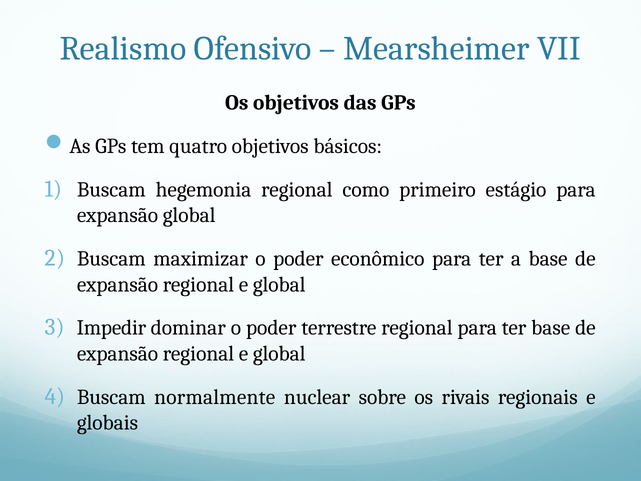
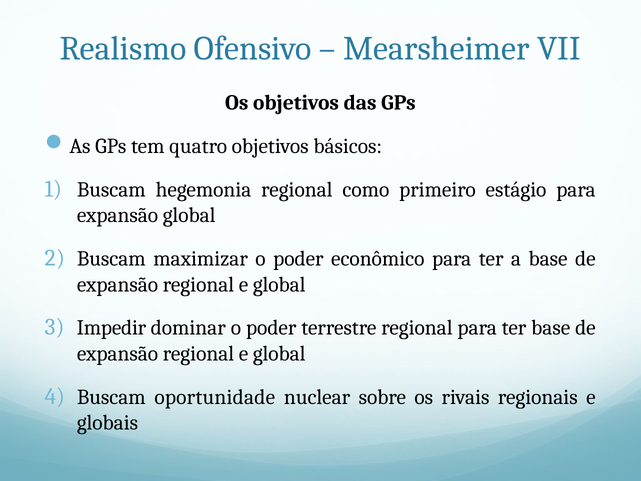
normalmente: normalmente -> oportunidade
